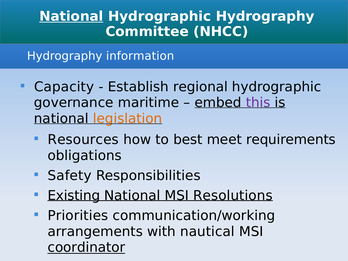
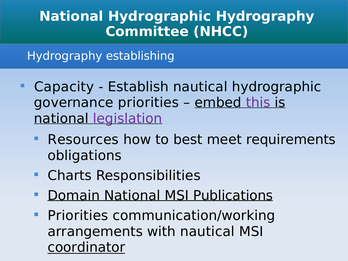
National at (71, 16) underline: present -> none
information: information -> establishing
Establish regional: regional -> nautical
governance maritime: maritime -> priorities
legislation colour: orange -> purple
Safety: Safety -> Charts
Existing: Existing -> Domain
Resolutions: Resolutions -> Publications
